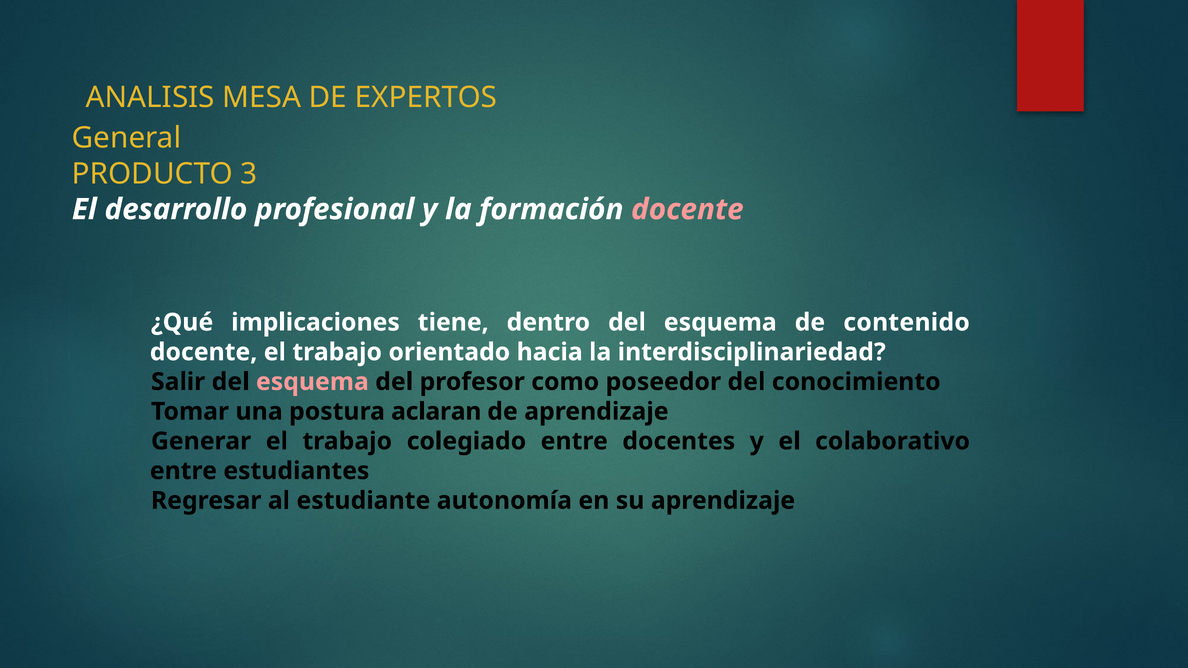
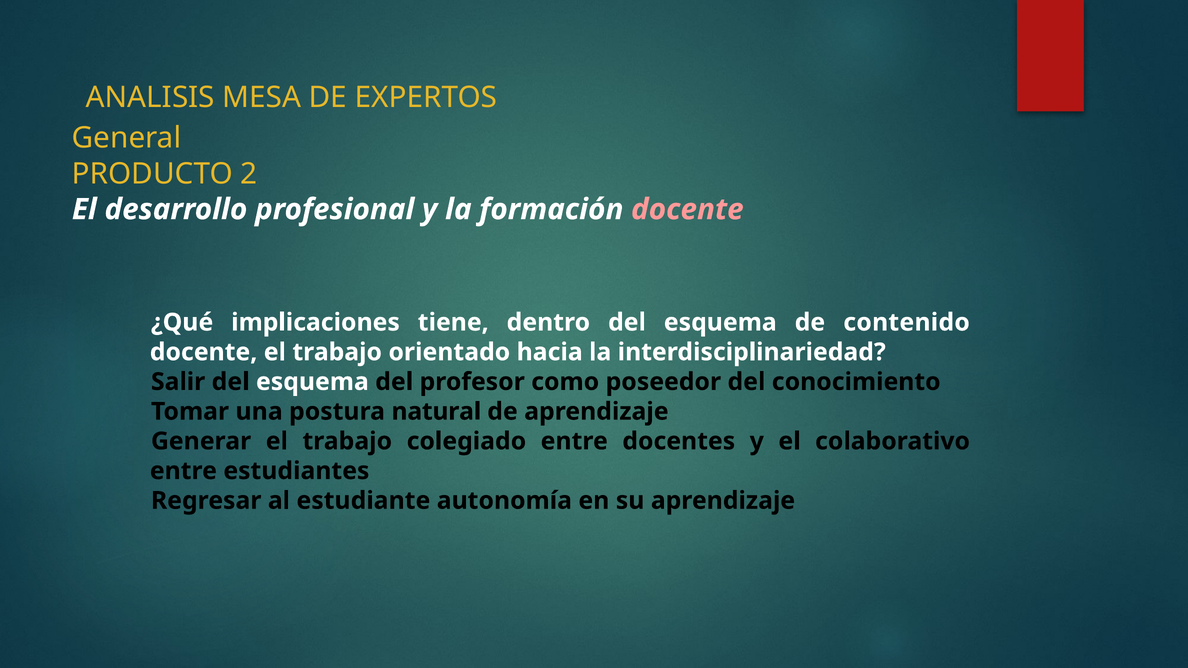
3: 3 -> 2
esquema at (312, 382) colour: pink -> white
aclaran: aclaran -> natural
